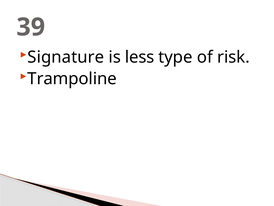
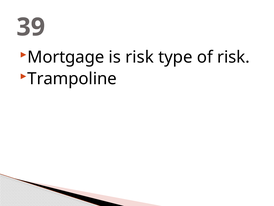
Signature: Signature -> Mortgage
is less: less -> risk
